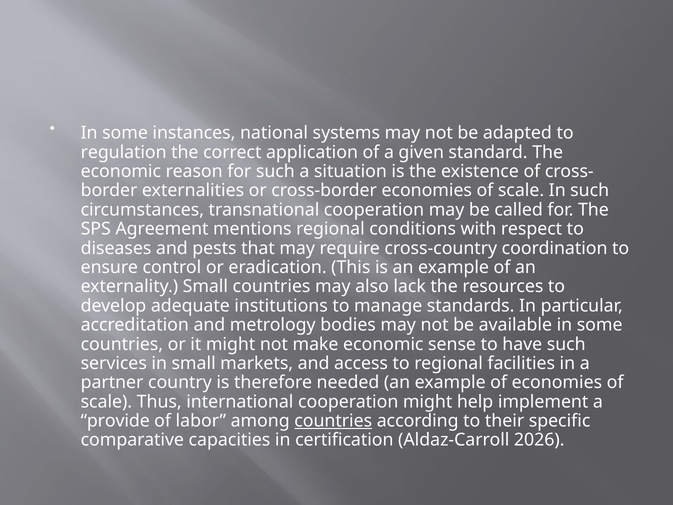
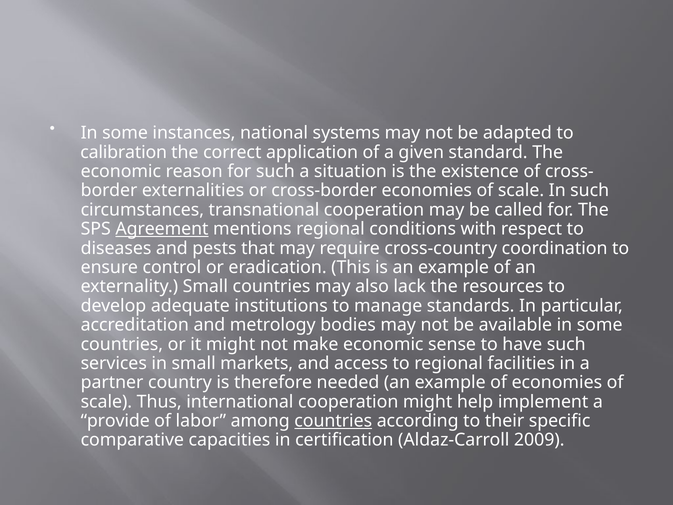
regulation: regulation -> calibration
Agreement underline: none -> present
2026: 2026 -> 2009
